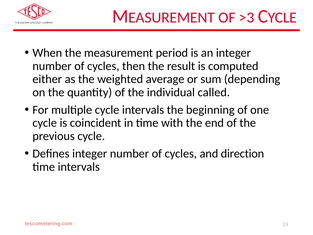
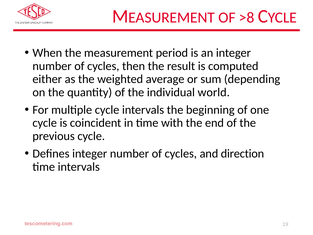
>3: >3 -> >8
called: called -> world
